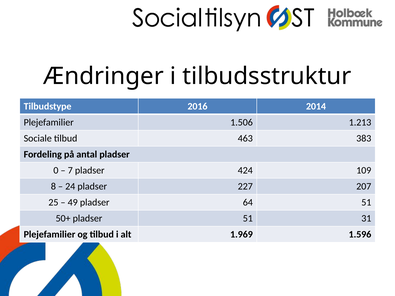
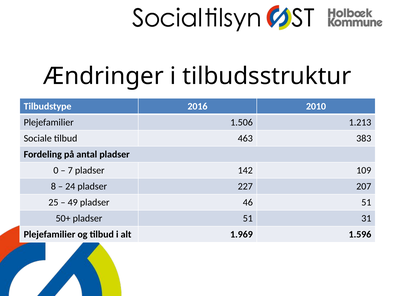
2014: 2014 -> 2010
424: 424 -> 142
64: 64 -> 46
